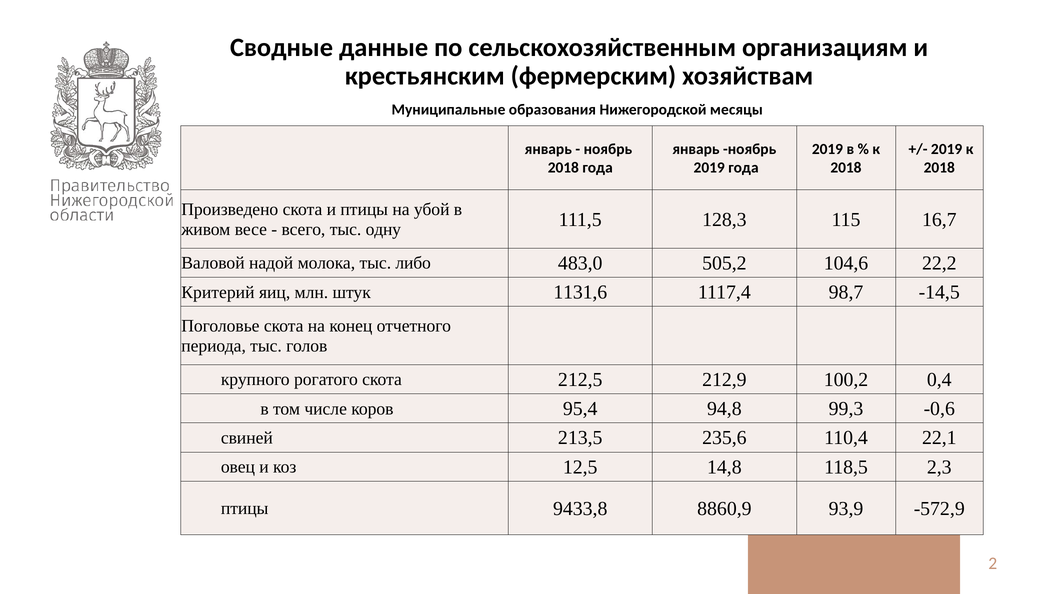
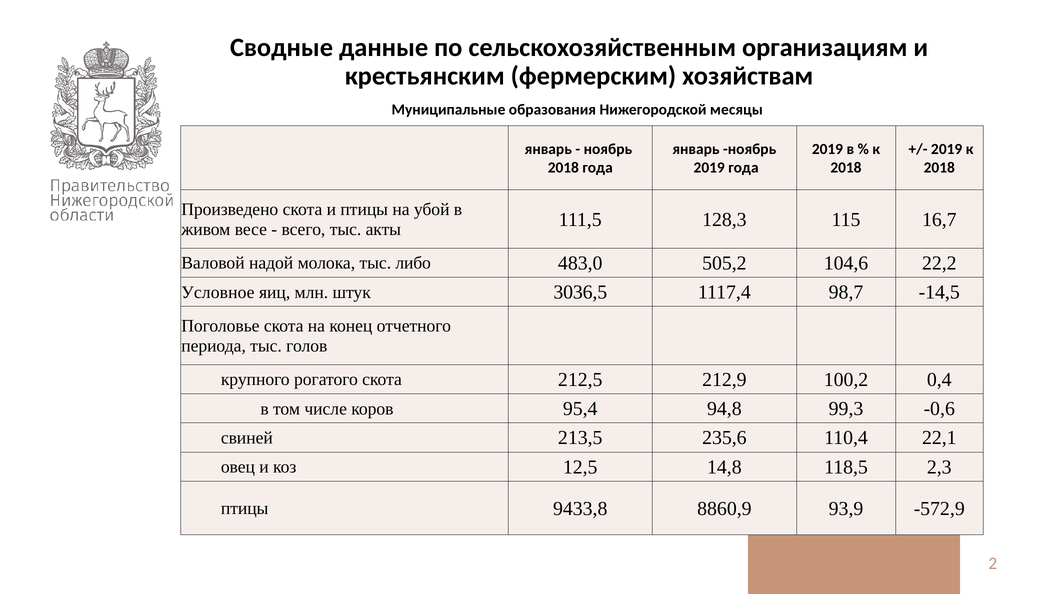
одну: одну -> акты
Критерий: Критерий -> Условное
1131,6: 1131,6 -> 3036,5
